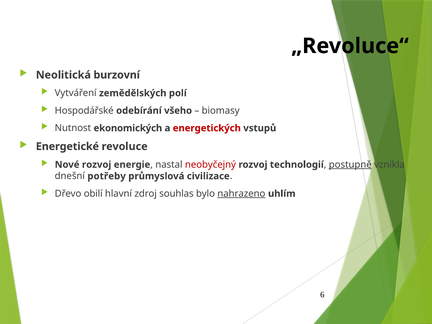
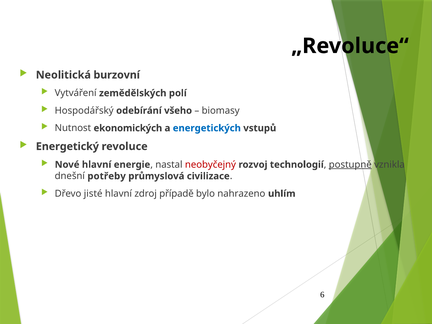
Hospodářské: Hospodářské -> Hospodářský
energetických colour: red -> blue
Energetické: Energetické -> Energetický
Nové rozvoj: rozvoj -> hlavní
obilí: obilí -> jisté
souhlas: souhlas -> případě
nahrazeno underline: present -> none
